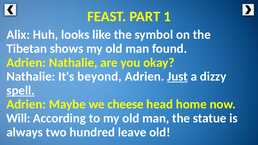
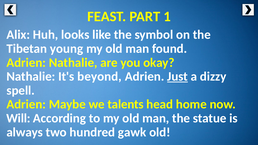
shows: shows -> young
spell underline: present -> none
cheese: cheese -> talents
leave: leave -> gawk
